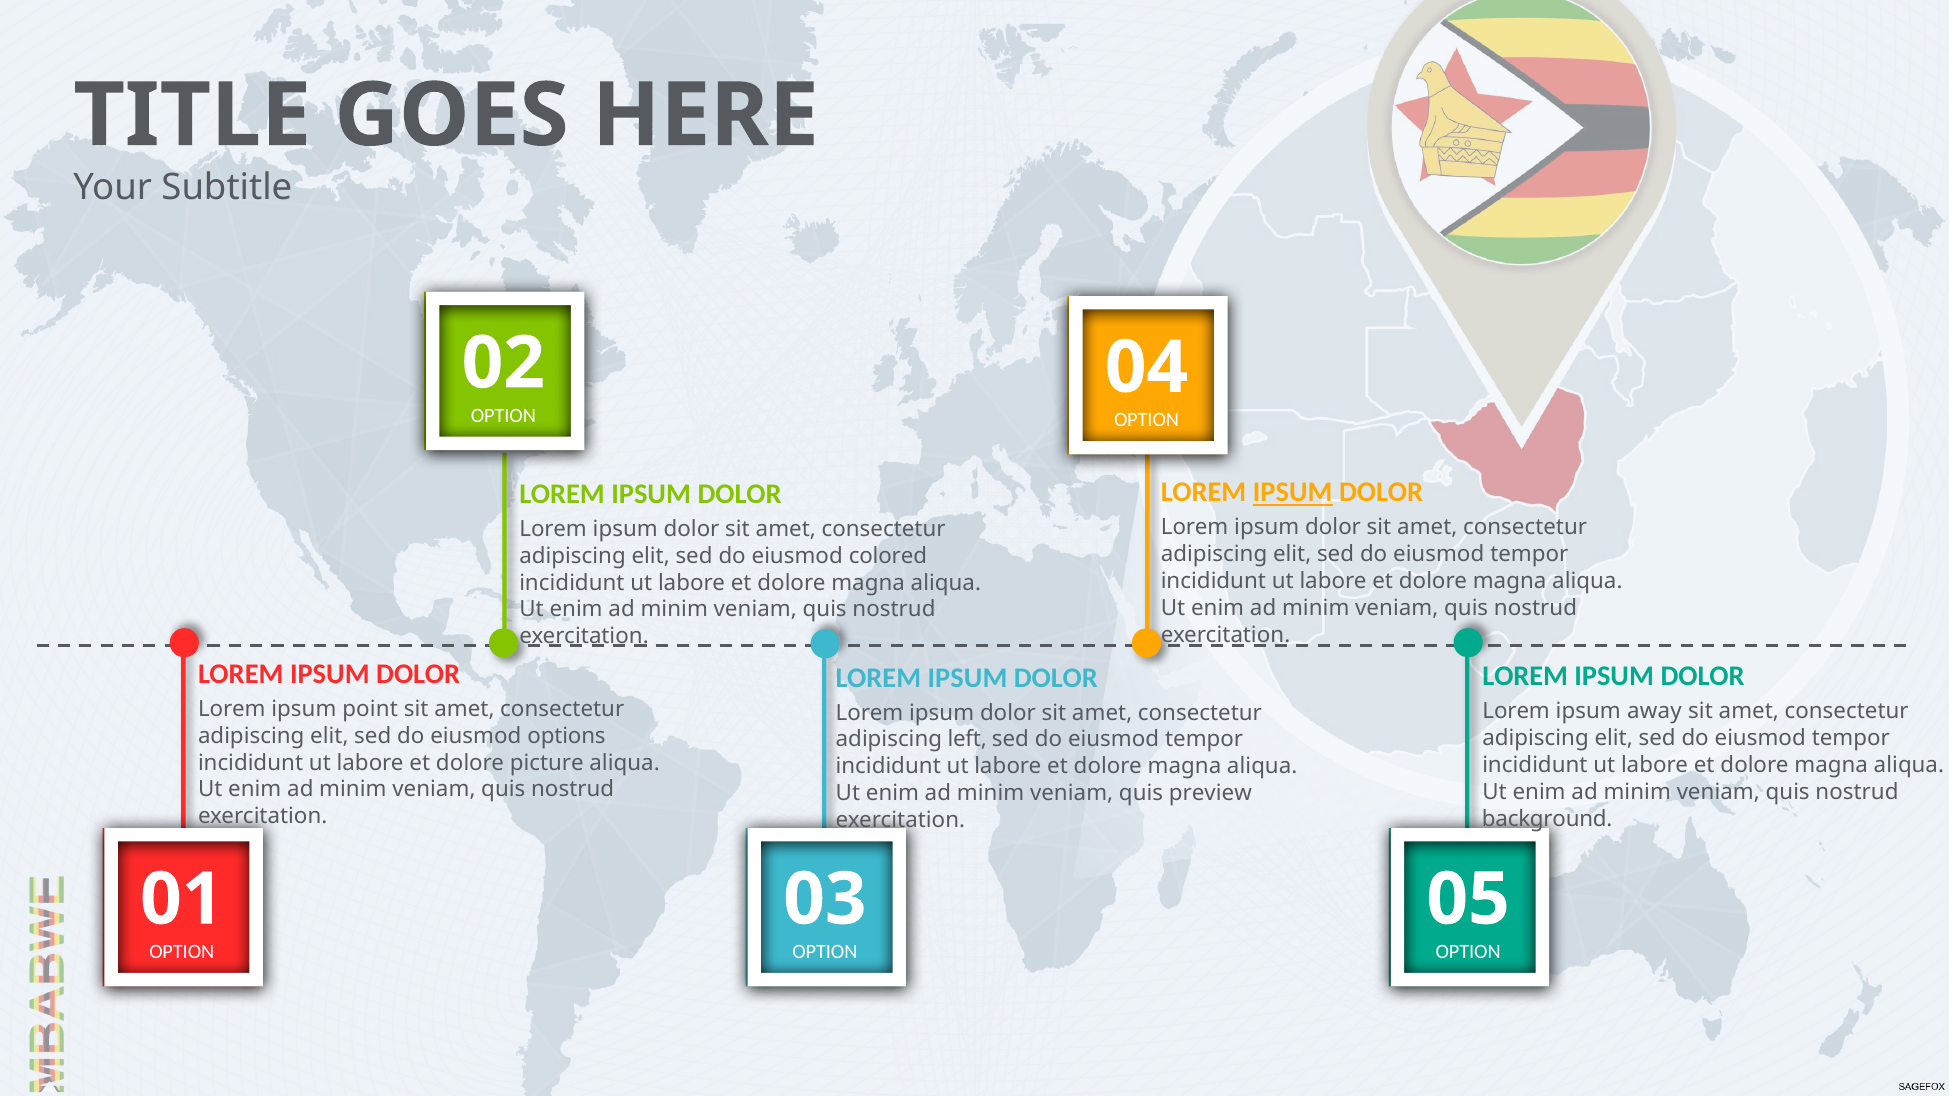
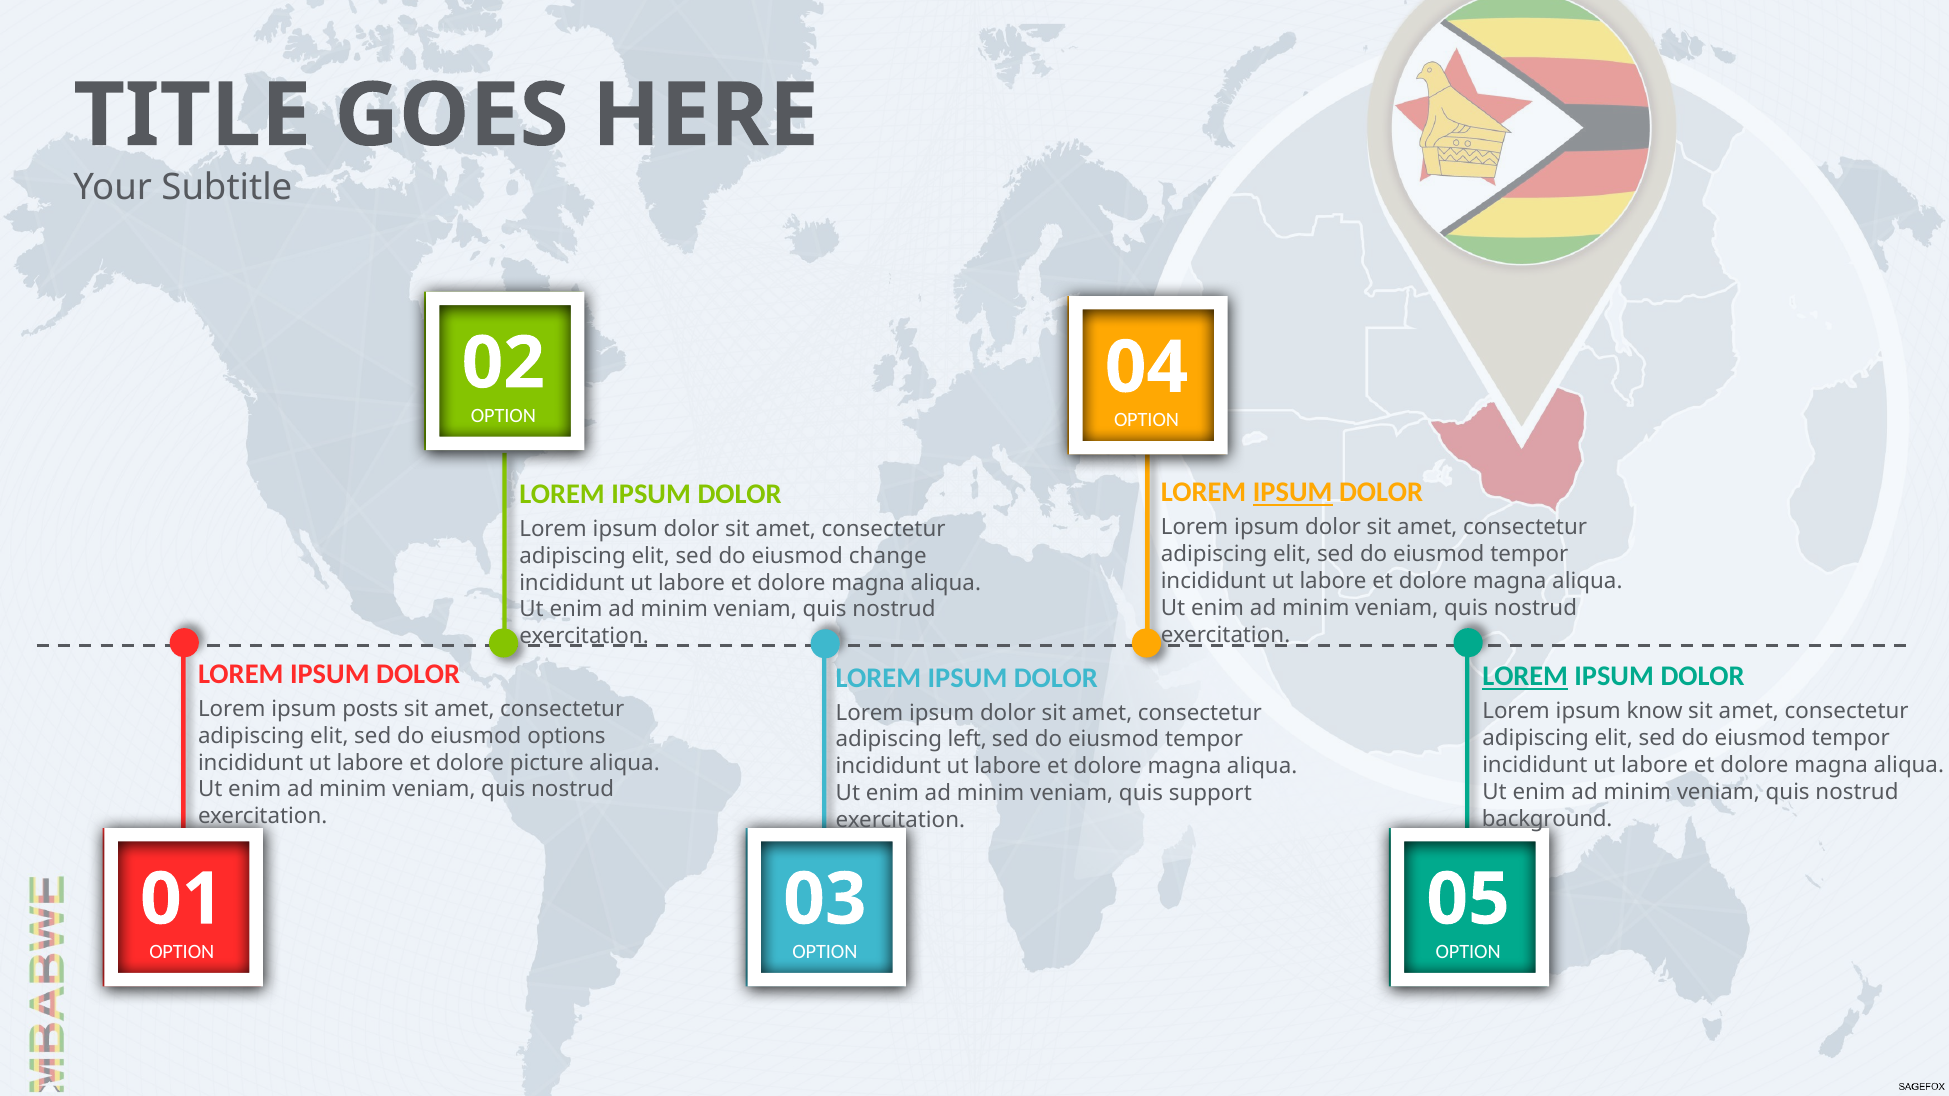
colored: colored -> change
LOREM at (1525, 677) underline: none -> present
point: point -> posts
away: away -> know
preview: preview -> support
